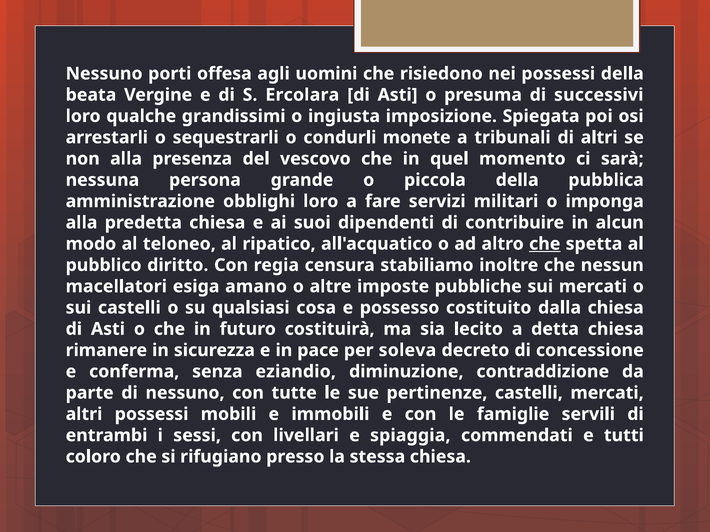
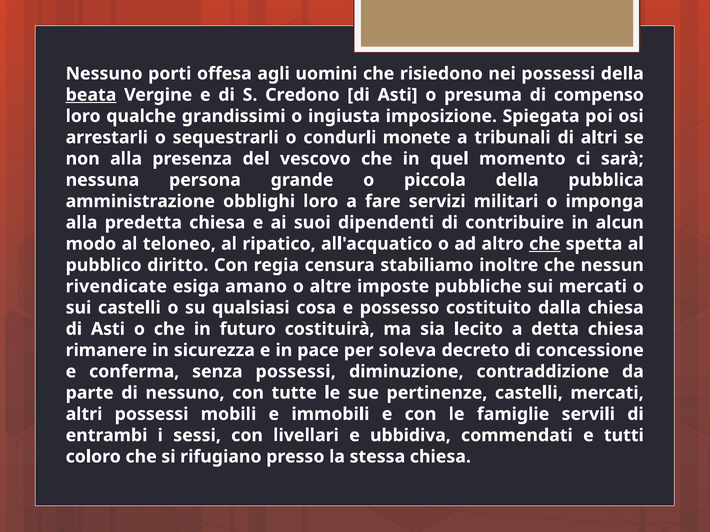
beata underline: none -> present
Ercolara: Ercolara -> Credono
successivi: successivi -> compenso
macellatori: macellatori -> rivendicate
senza eziandio: eziandio -> possessi
spiaggia: spiaggia -> ubbidiva
